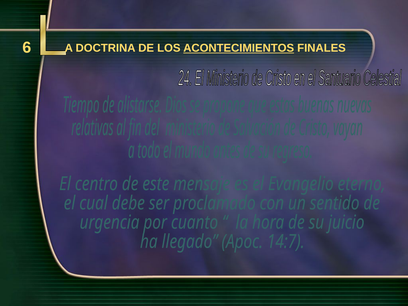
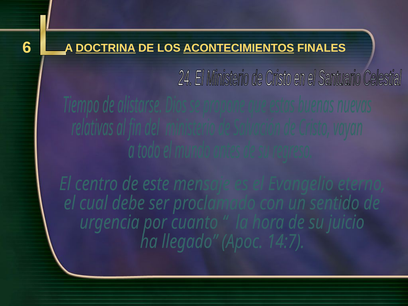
DOCTRINA underline: none -> present
